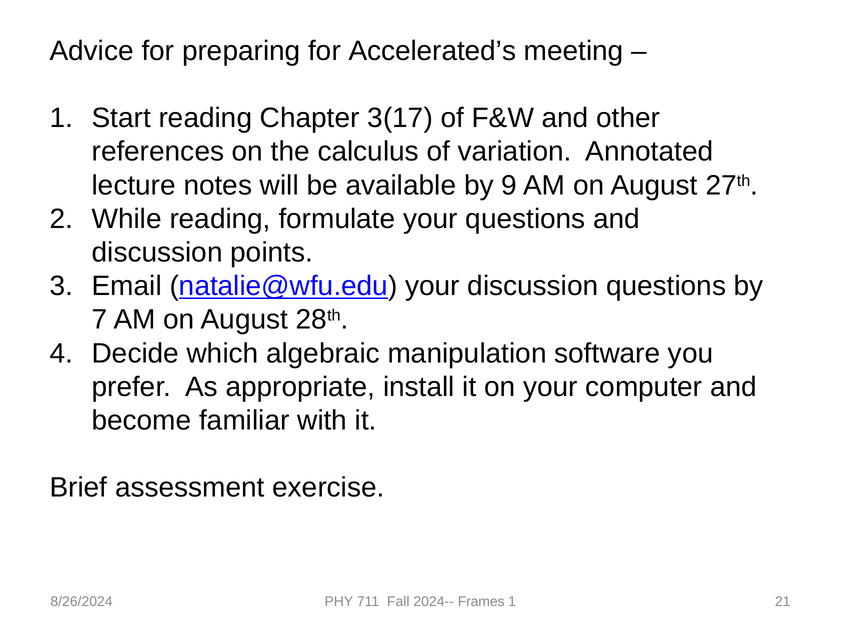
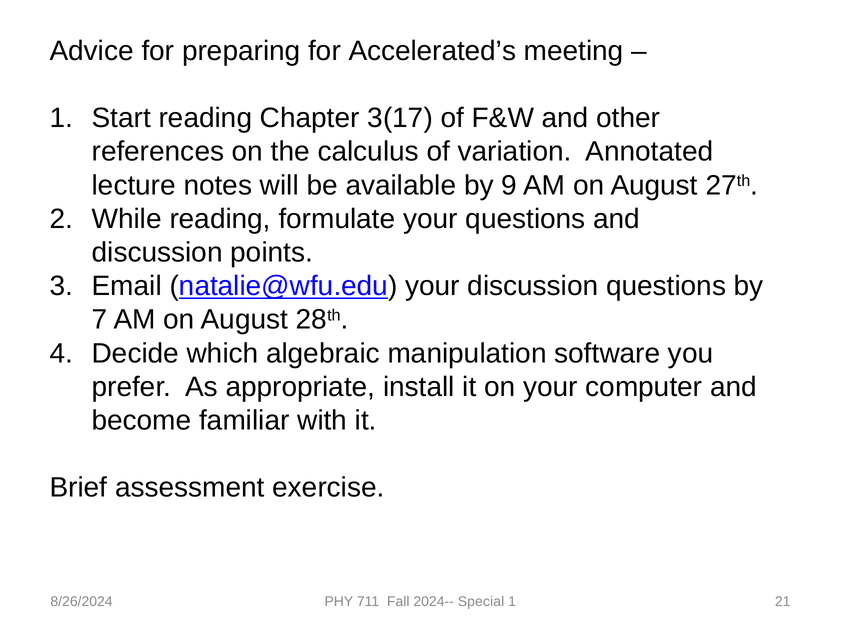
Frames: Frames -> Special
